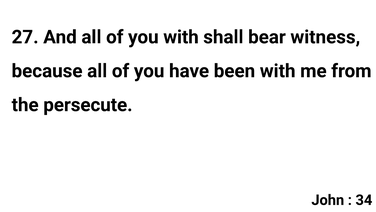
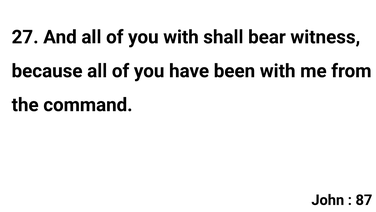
persecute: persecute -> command
34: 34 -> 87
